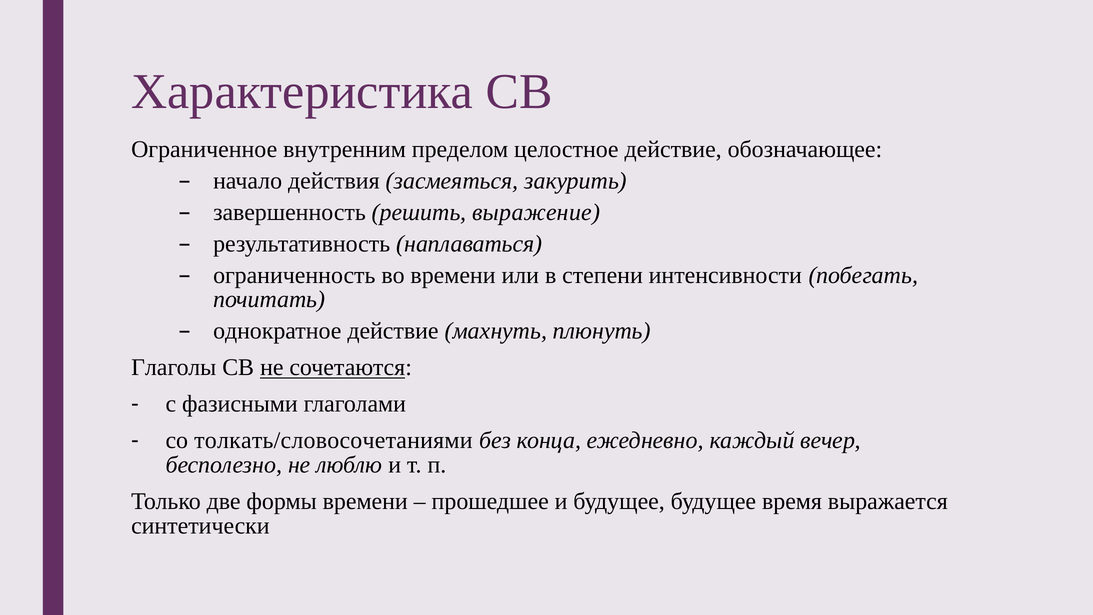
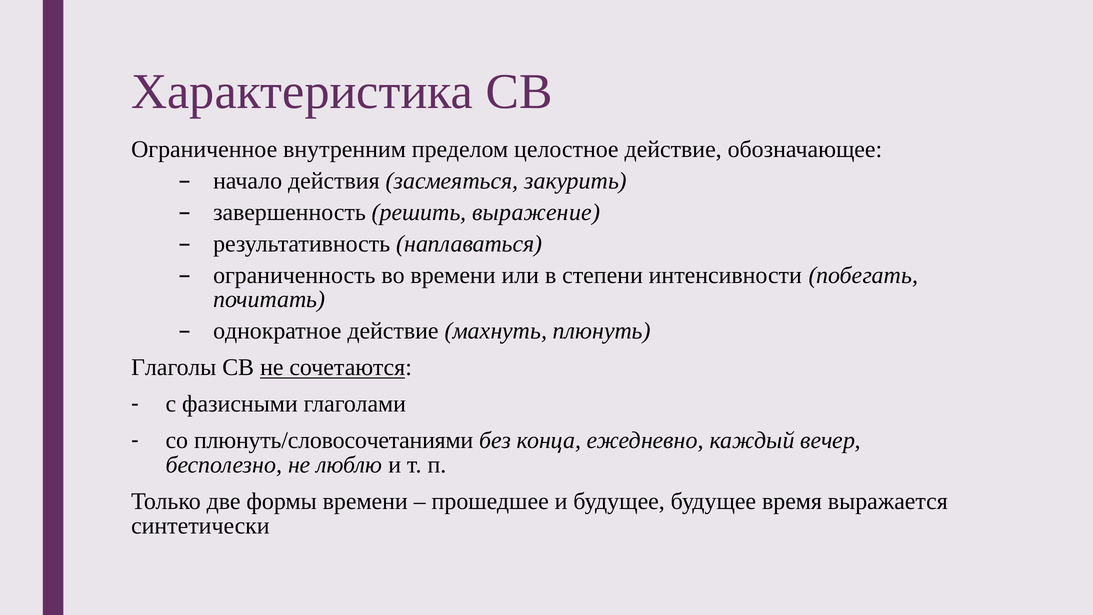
толкать/словосочетаниями: толкать/словосочетаниями -> плюнуть/словосочетаниями
